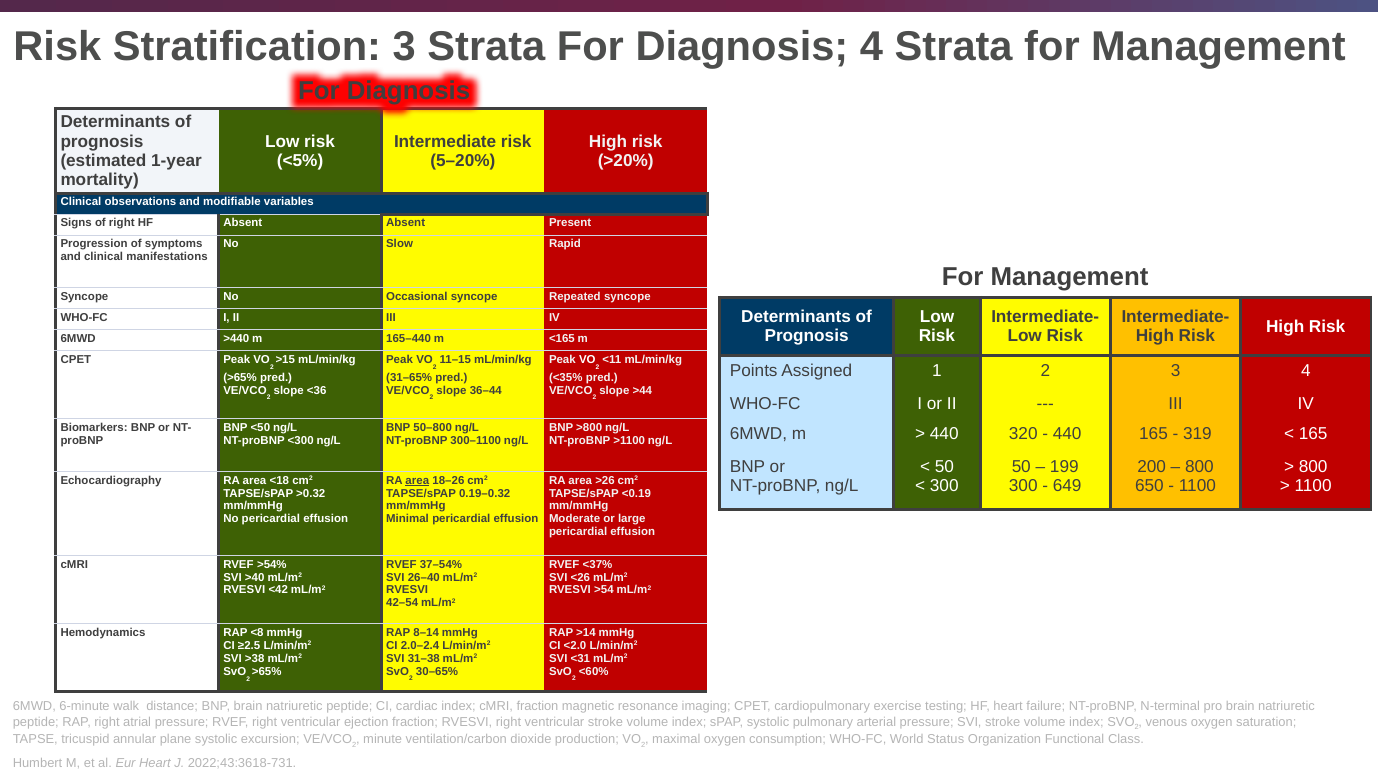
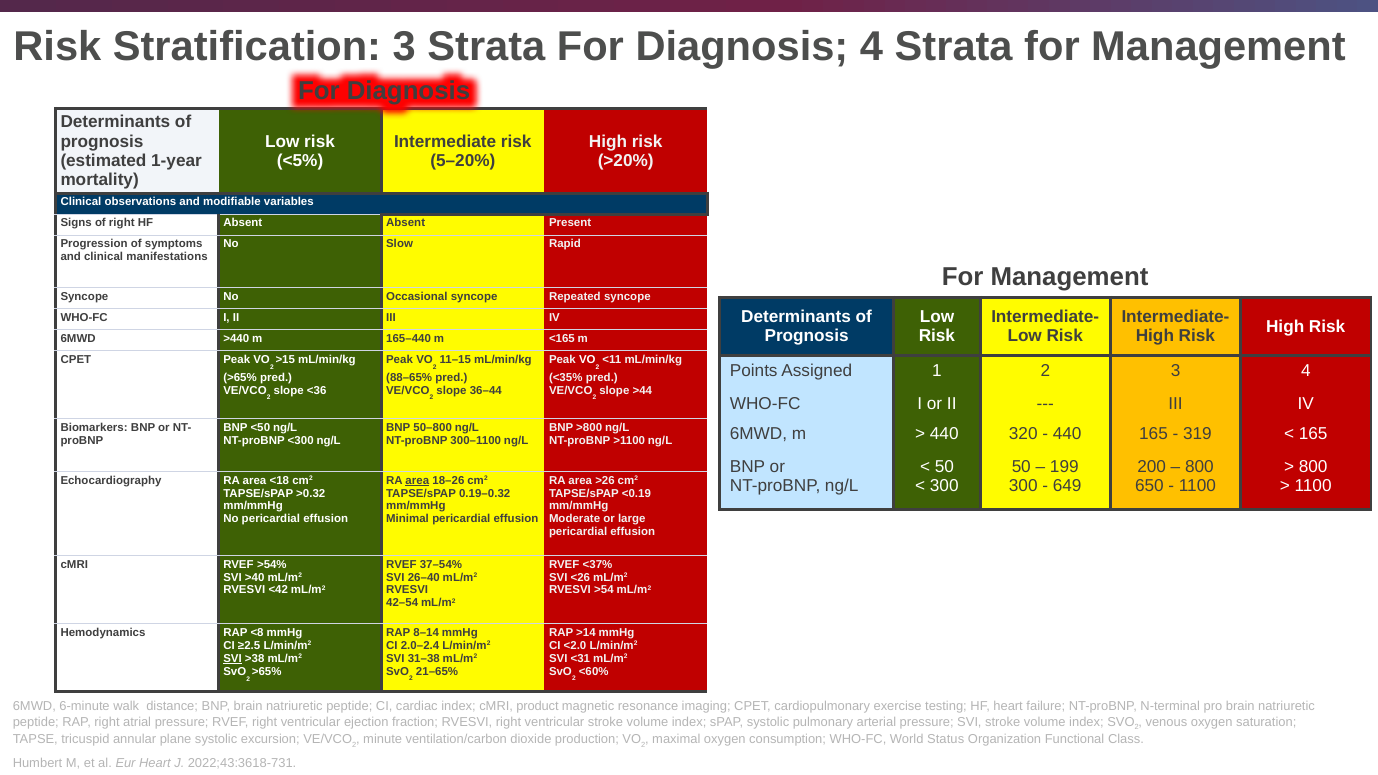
31–65%: 31–65% -> 88–65%
SVI at (233, 659) underline: none -> present
30–65%: 30–65% -> 21–65%
cMRI fraction: fraction -> product
